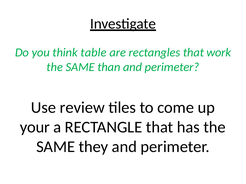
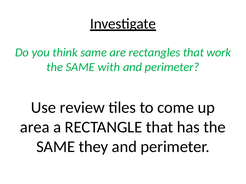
think table: table -> same
than: than -> with
your: your -> area
